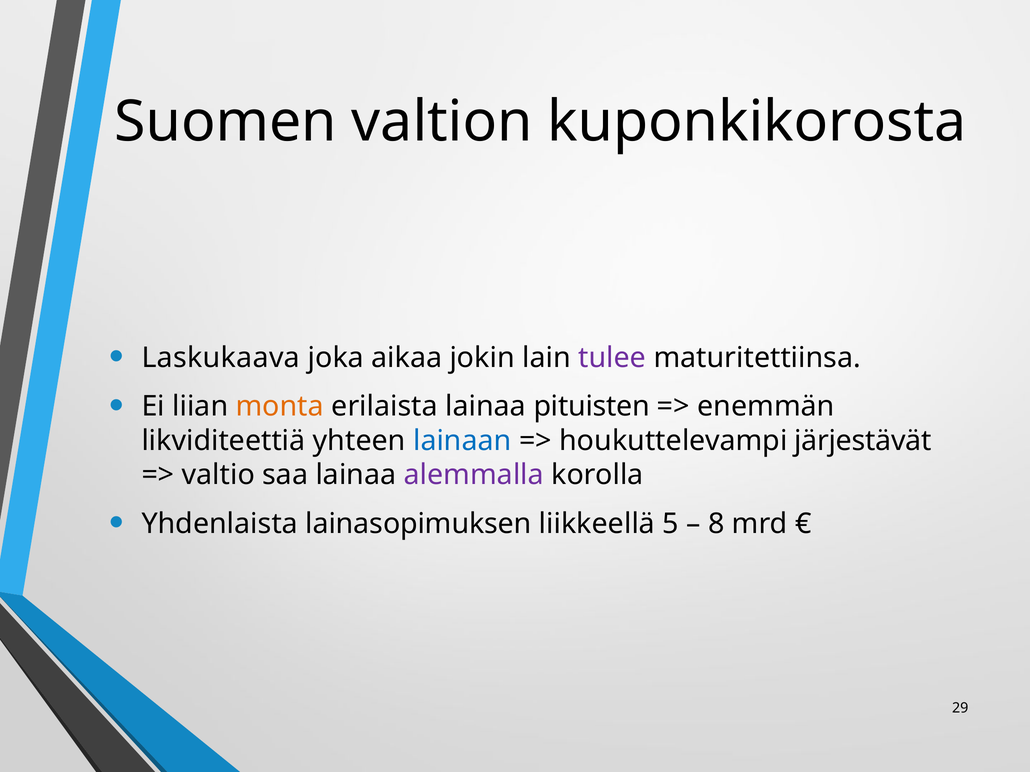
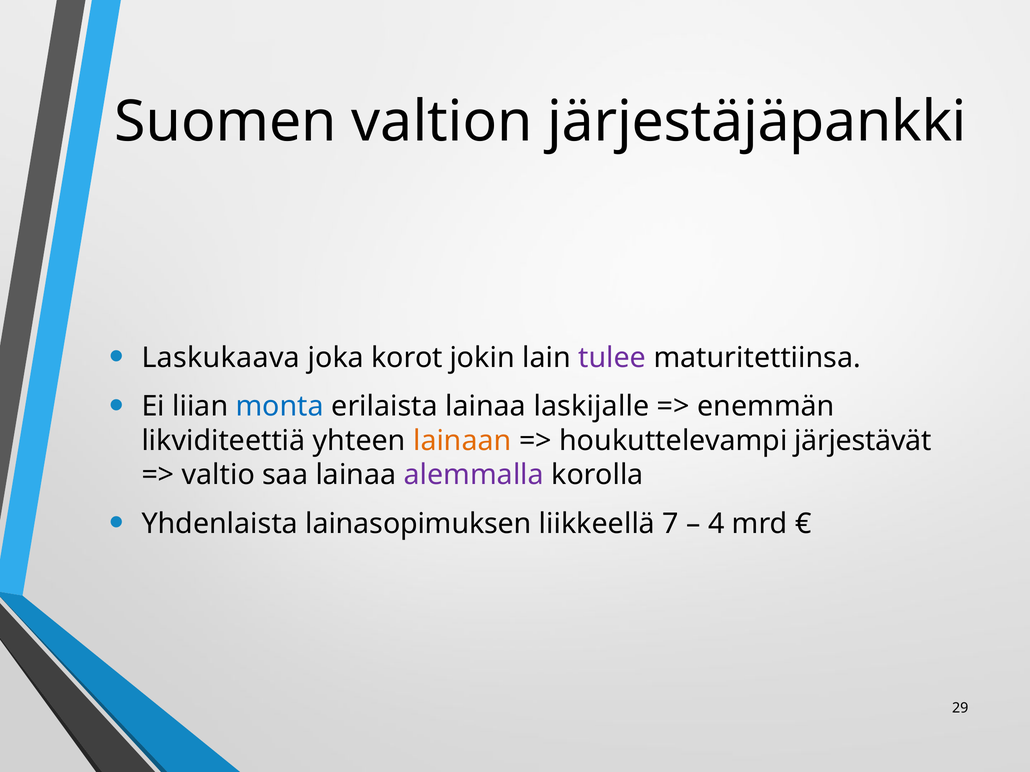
kuponkikorosta: kuponkikorosta -> järjestäjäpankki
aikaa: aikaa -> korot
monta colour: orange -> blue
pituisten: pituisten -> laskijalle
lainaan colour: blue -> orange
5: 5 -> 7
8: 8 -> 4
